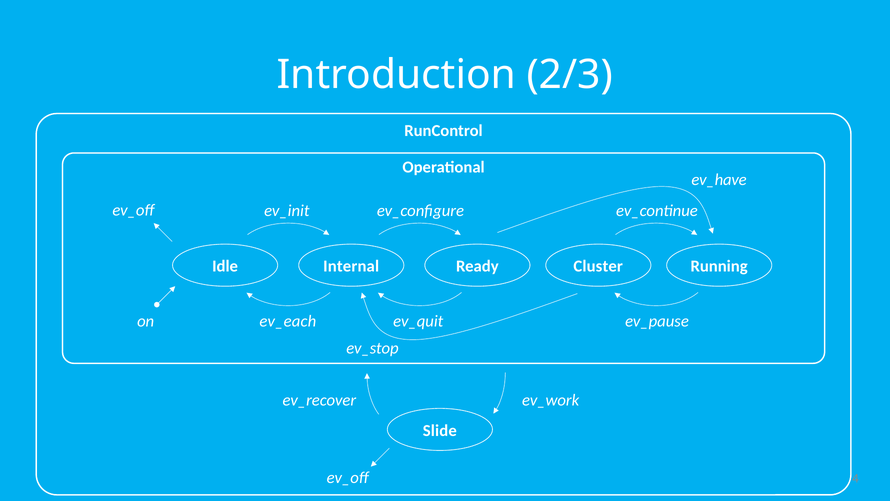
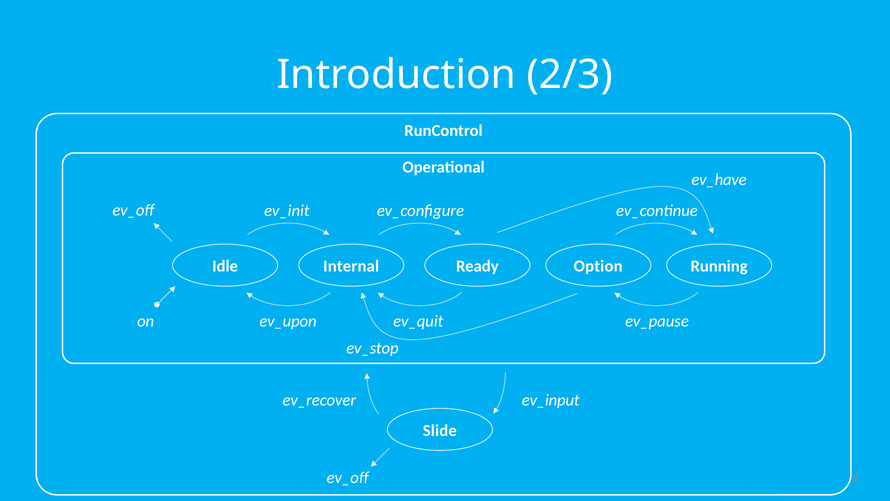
Cluster: Cluster -> Option
ev_each: ev_each -> ev_upon
ev_work: ev_work -> ev_input
